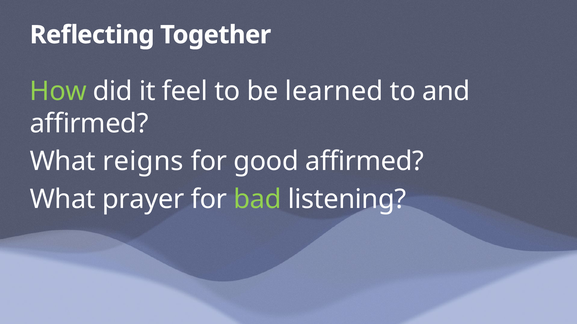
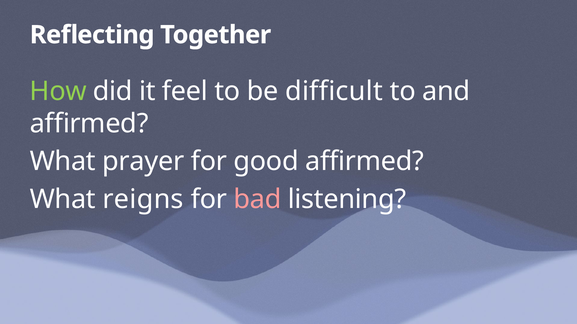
learned: learned -> difficult
reigns: reigns -> prayer
prayer: prayer -> reigns
bad colour: light green -> pink
